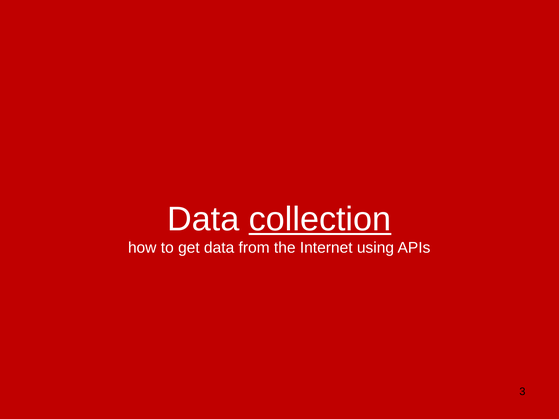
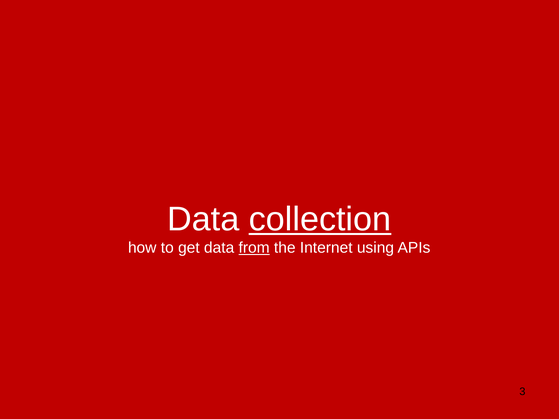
from underline: none -> present
